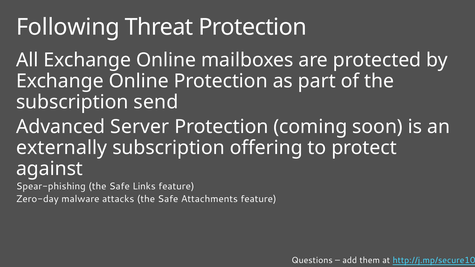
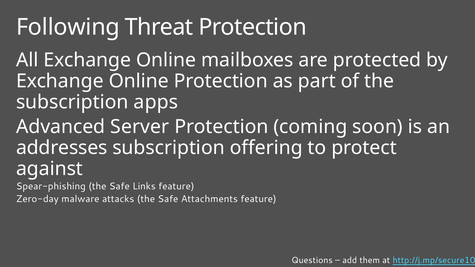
send: send -> apps
externally: externally -> addresses
